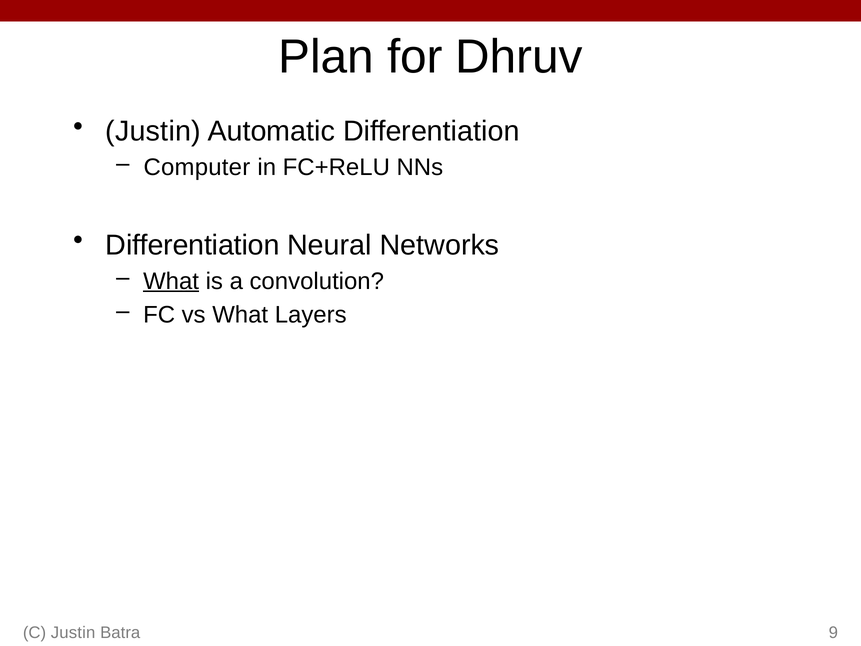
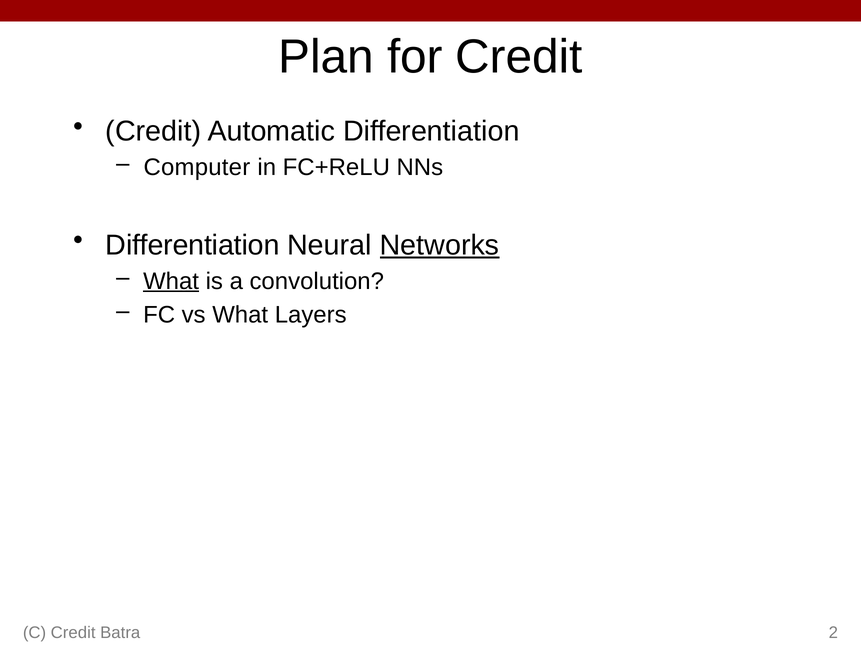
for Dhruv: Dhruv -> Credit
Justin at (153, 131): Justin -> Credit
Networks underline: none -> present
C Justin: Justin -> Credit
9: 9 -> 2
